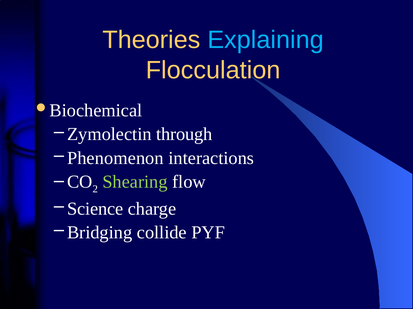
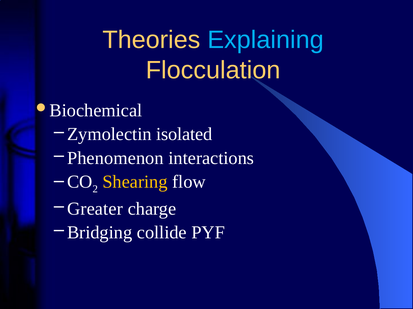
through: through -> isolated
Shearing colour: light green -> yellow
Science: Science -> Greater
